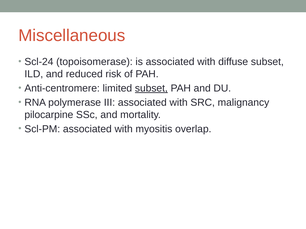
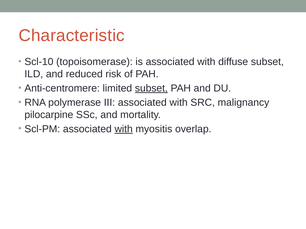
Miscellaneous: Miscellaneous -> Characteristic
Scl-24: Scl-24 -> Scl-10
with at (124, 129) underline: none -> present
